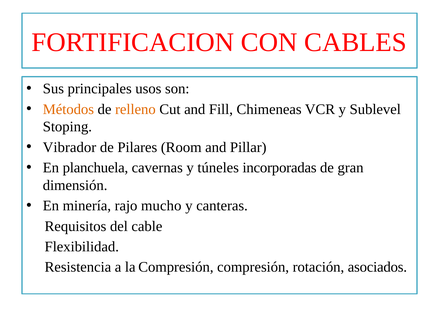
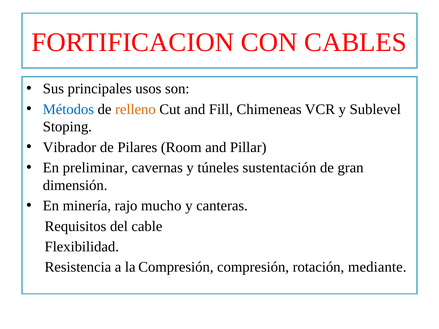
Métodos colour: orange -> blue
planchuela: planchuela -> preliminar
incorporadas: incorporadas -> sustentación
asociados: asociados -> mediante
